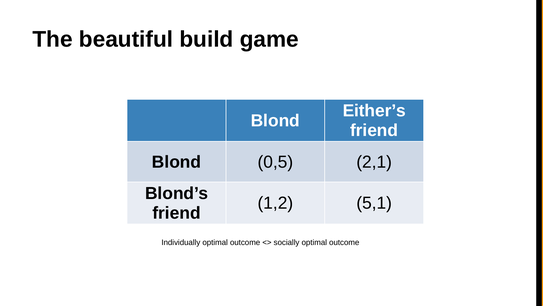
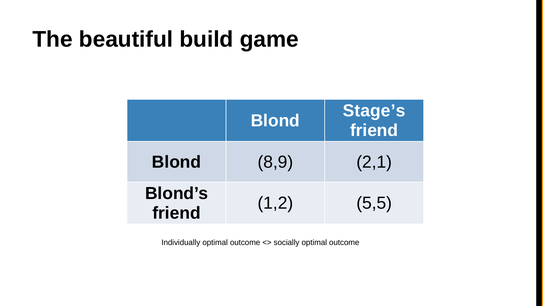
Either’s: Either’s -> Stage’s
0,5: 0,5 -> 8,9
5,1: 5,1 -> 5,5
